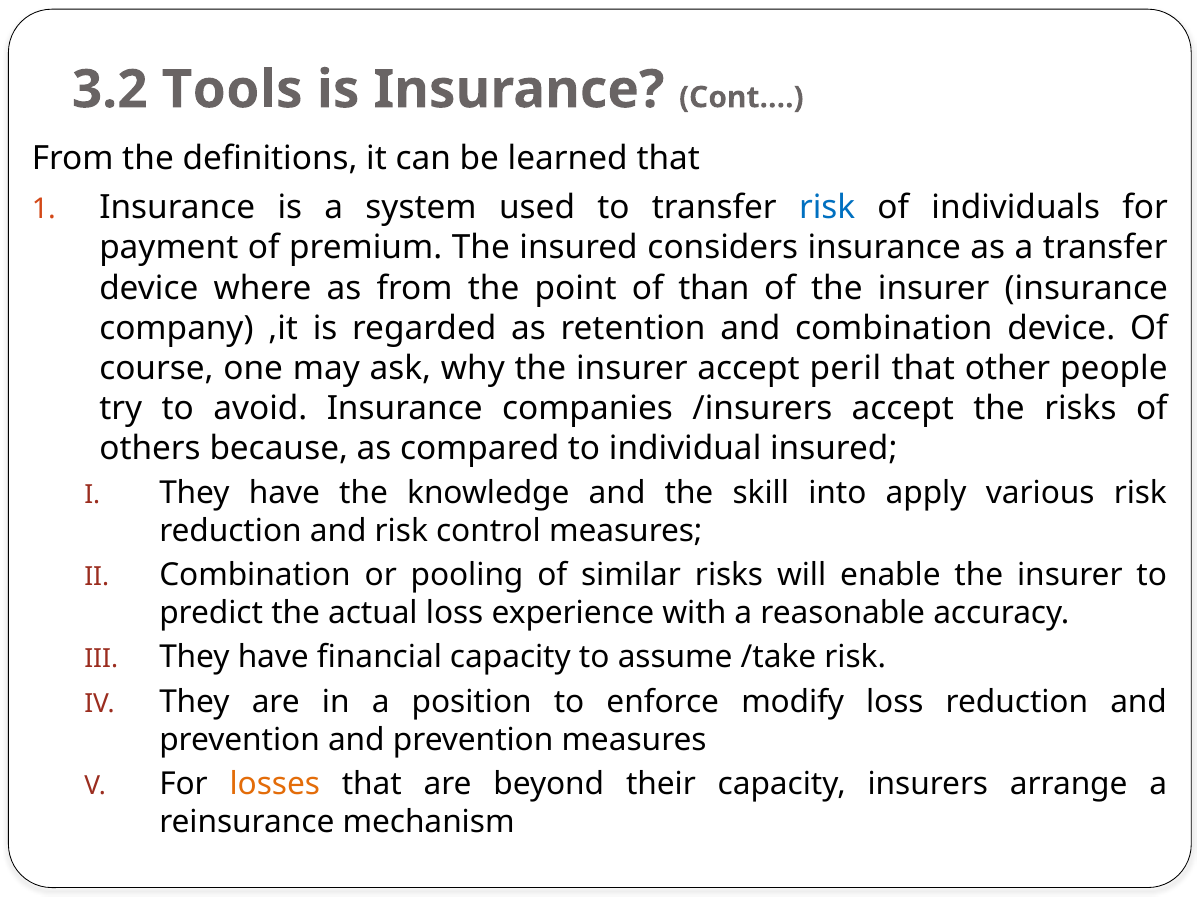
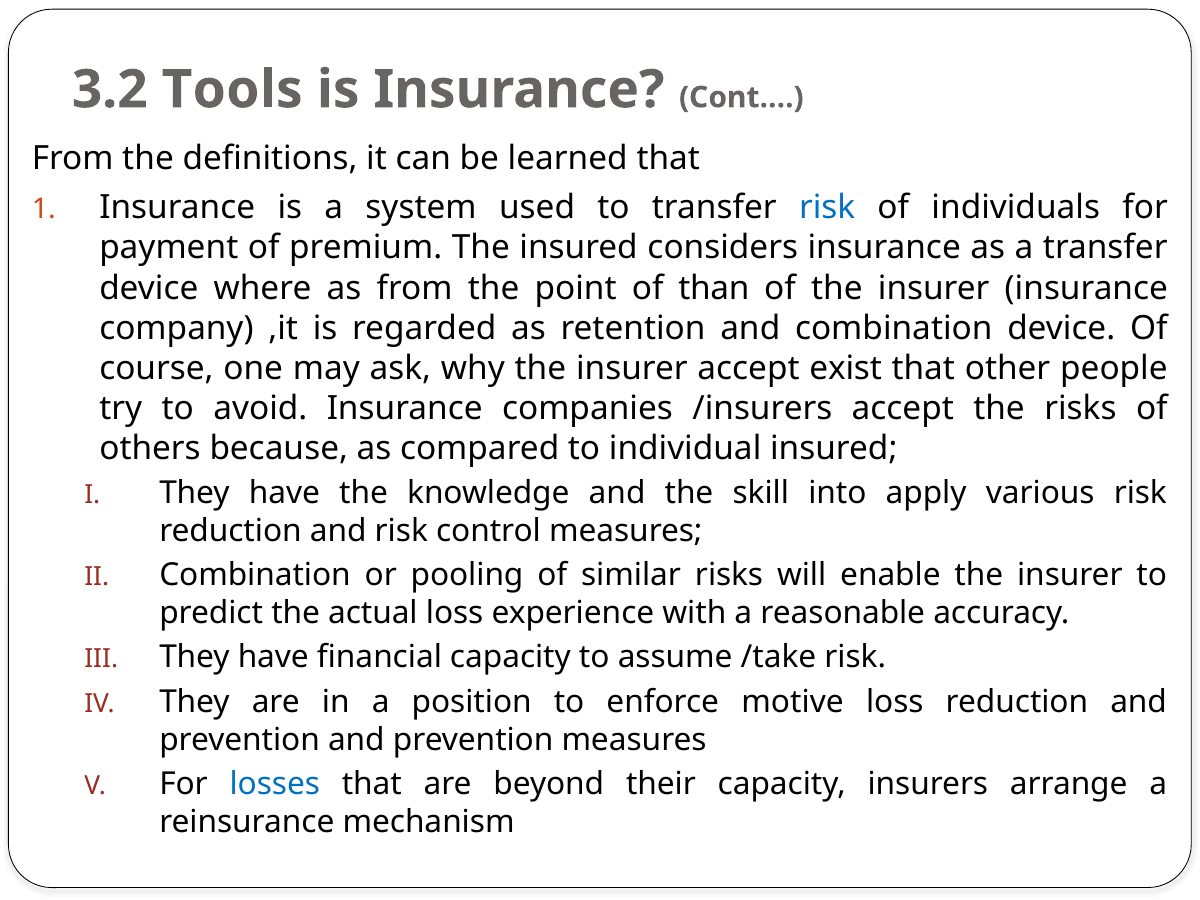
peril: peril -> exist
modify: modify -> motive
losses colour: orange -> blue
